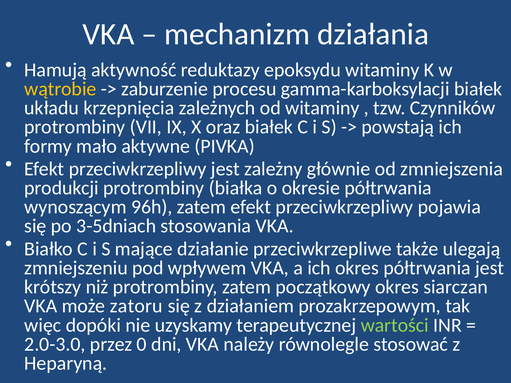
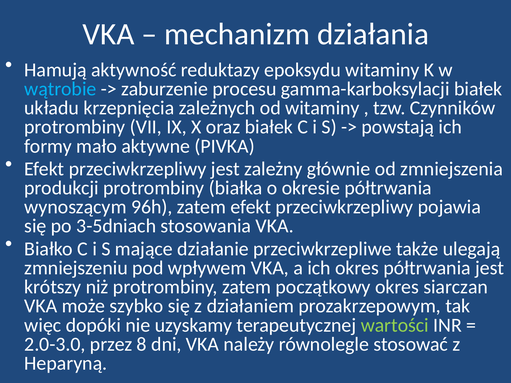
wątrobie colour: yellow -> light blue
zatoru: zatoru -> szybko
0: 0 -> 8
